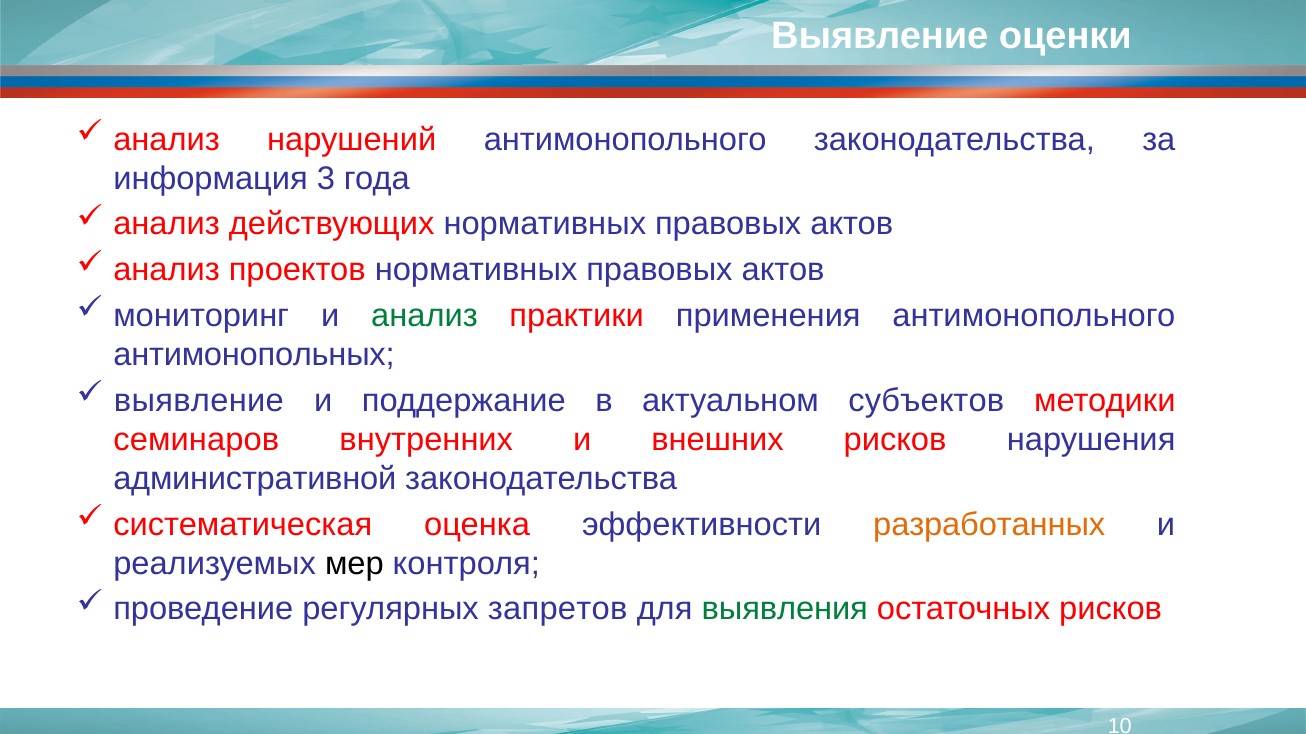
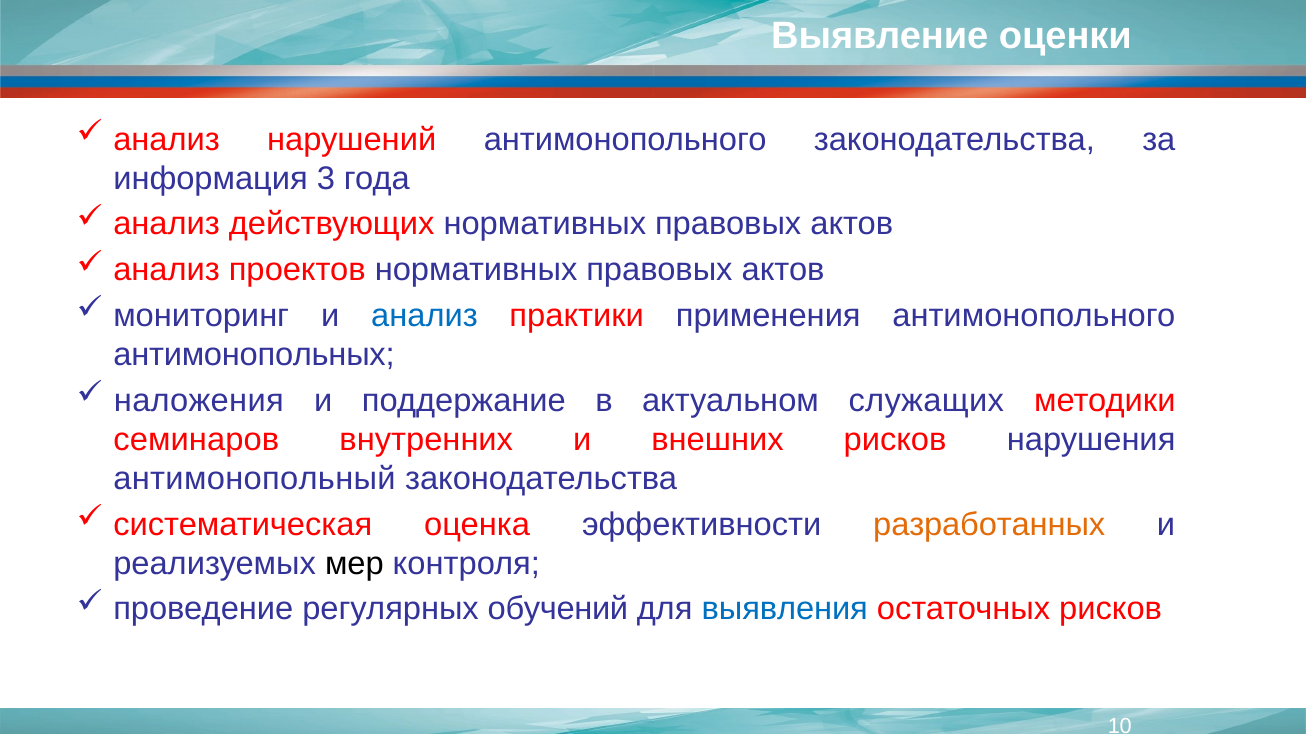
анализ at (424, 316) colour: green -> blue
выявление at (199, 401): выявление -> наложения
субъектов: субъектов -> служащих
административной: административной -> антимонопольный
запретов: запретов -> обучений
выявления colour: green -> blue
